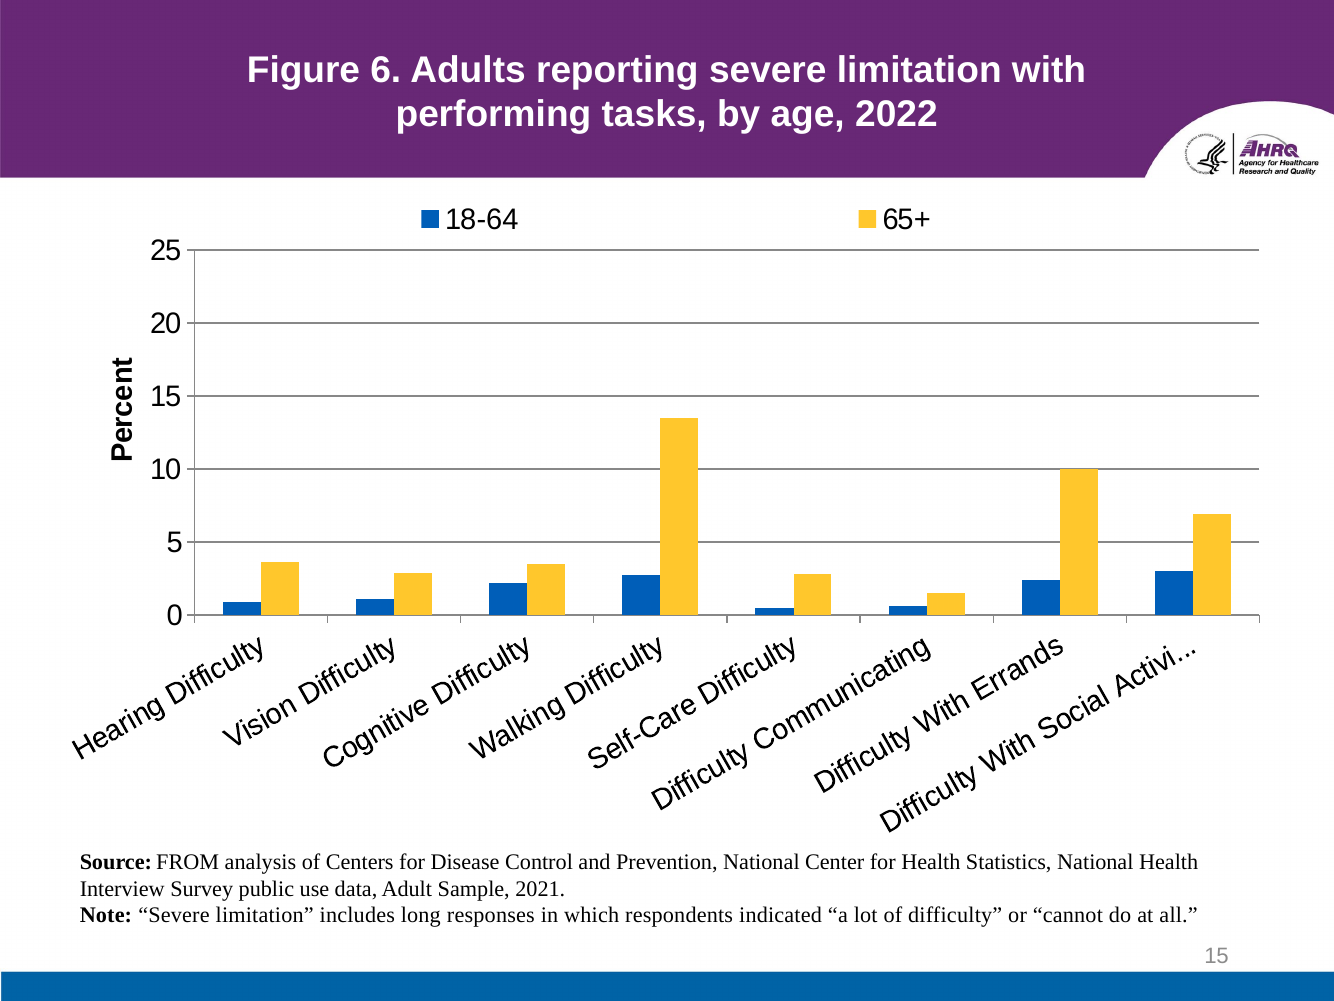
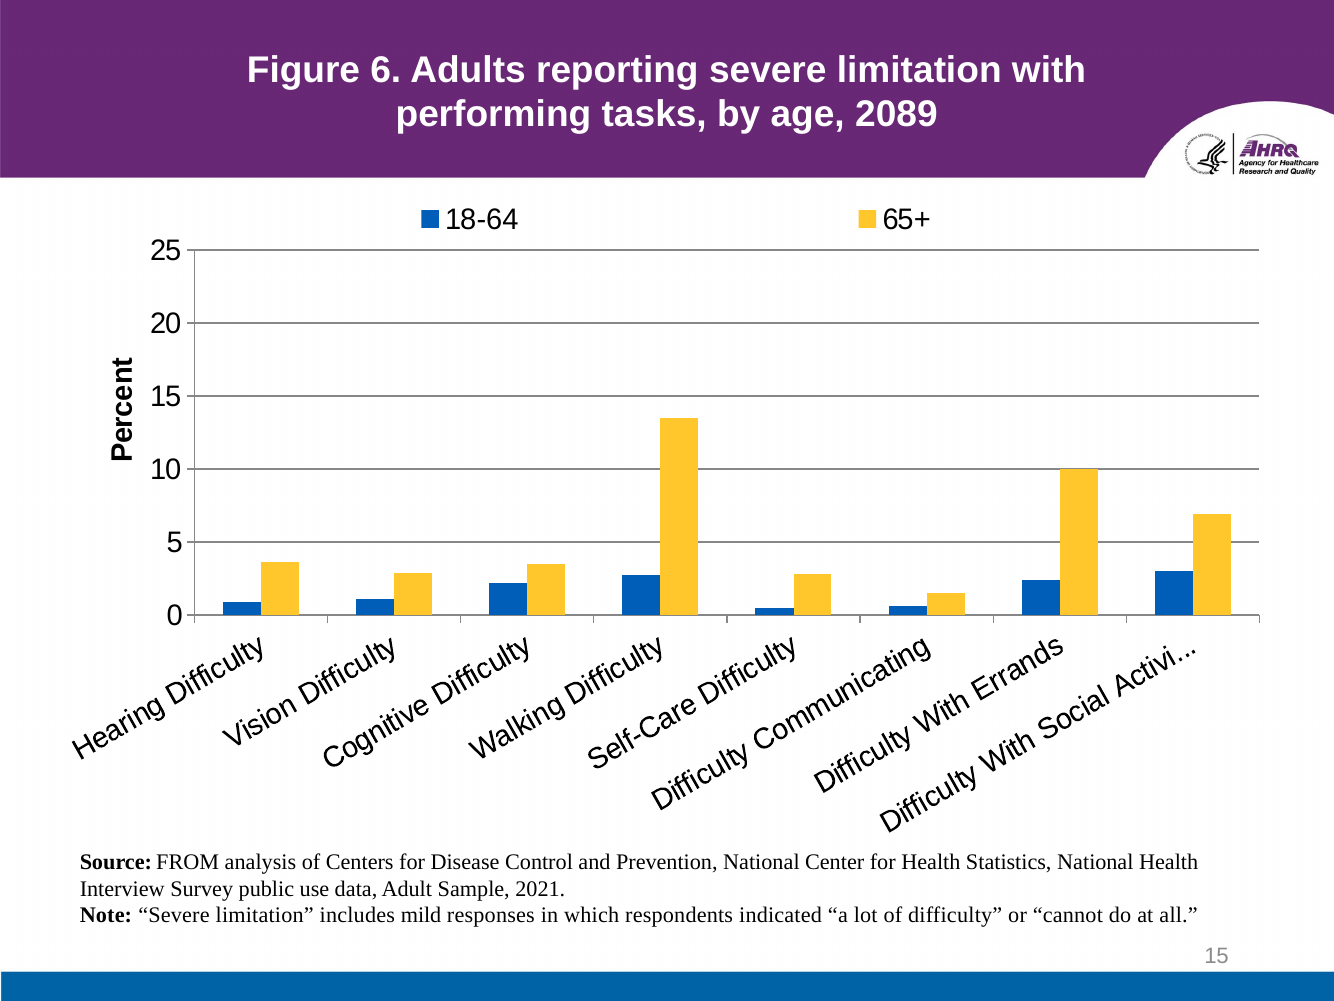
2022: 2022 -> 2089
long: long -> mild
